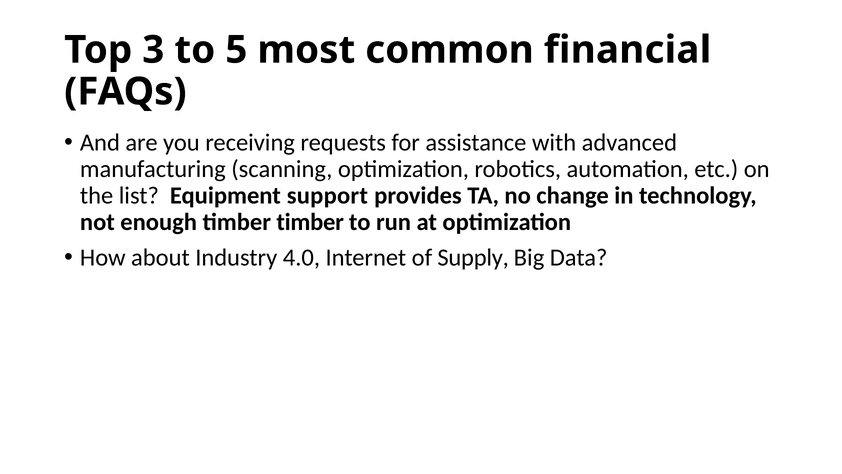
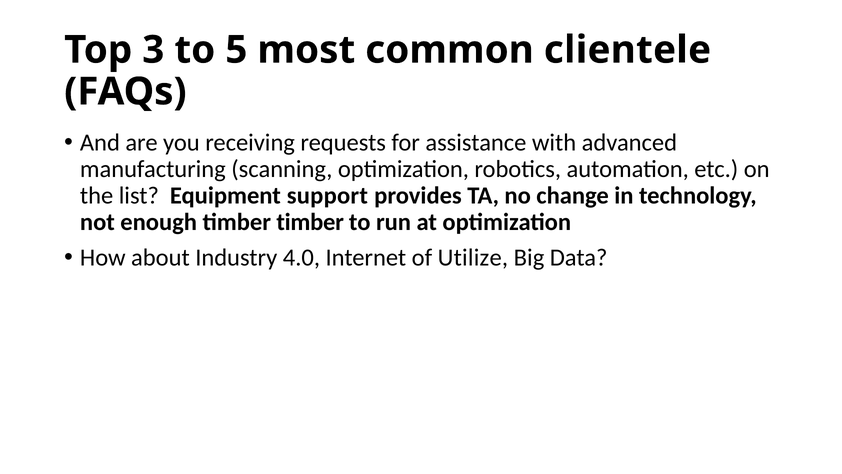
financial: financial -> clientele
Supply: Supply -> Utilize
